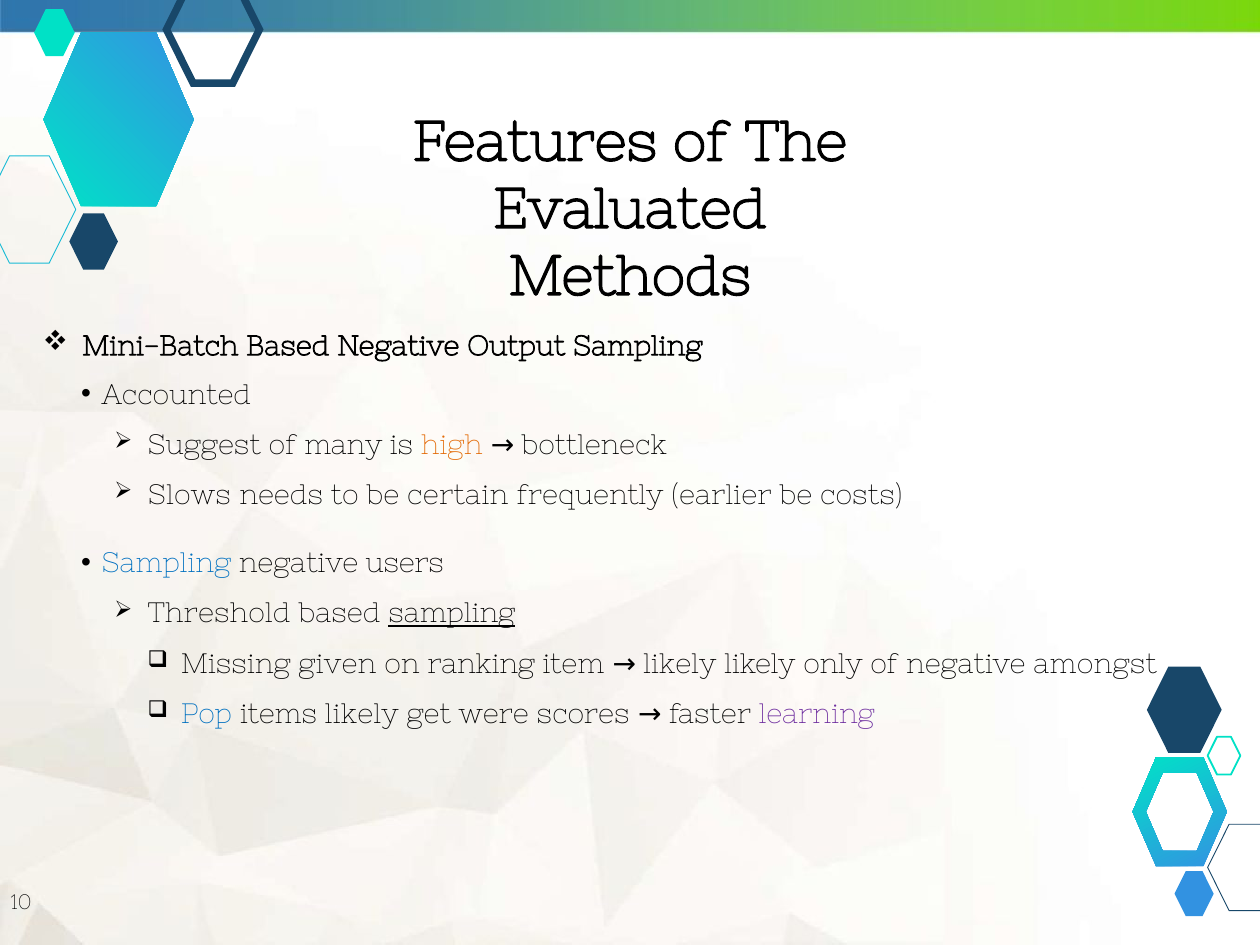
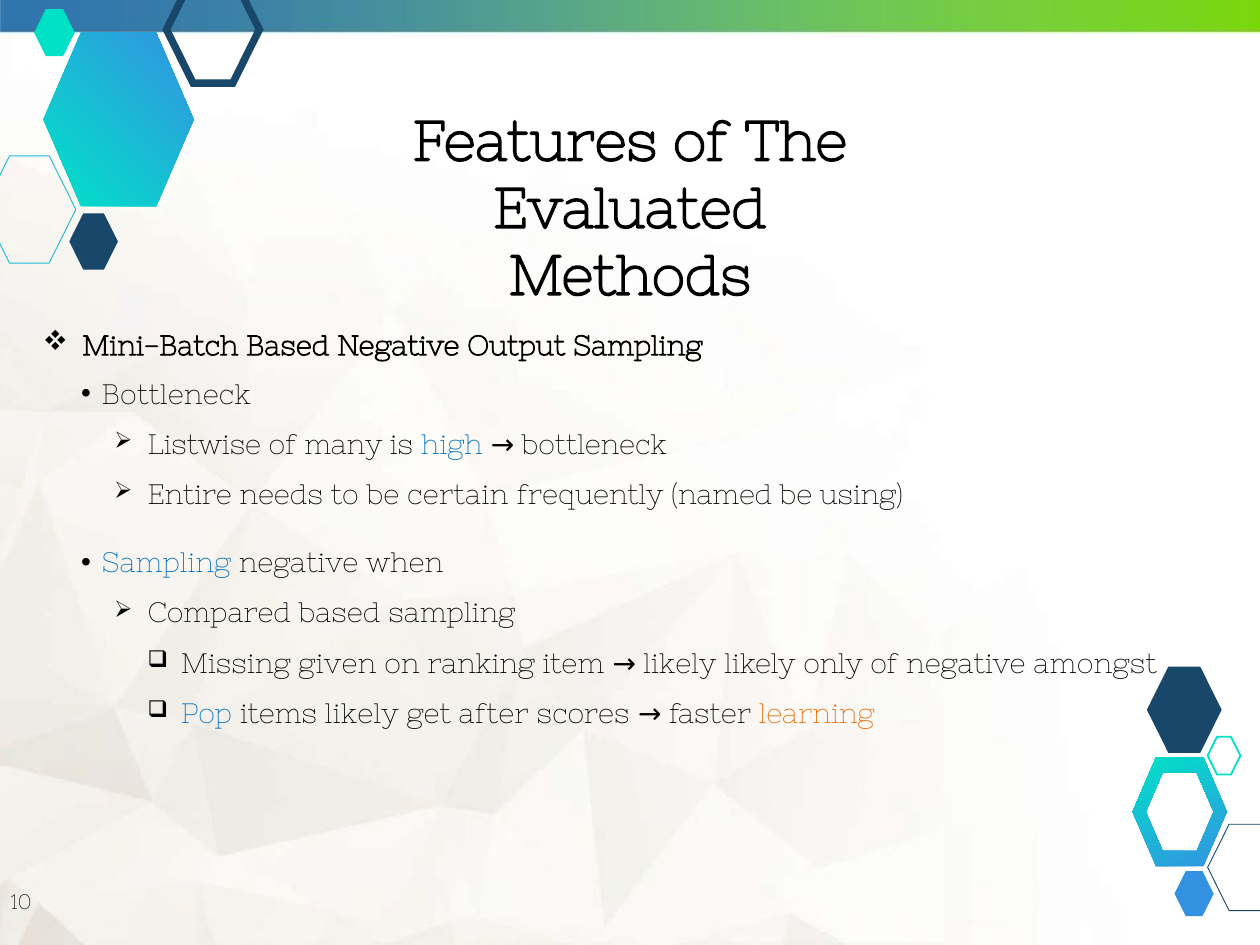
Accounted at (176, 395): Accounted -> Bottleneck
Suggest: Suggest -> Listwise
high colour: orange -> blue
Slows: Slows -> Entire
earlier: earlier -> named
costs: costs -> using
users: users -> when
Threshold: Threshold -> Compared
sampling at (452, 614) underline: present -> none
were: were -> after
learning colour: purple -> orange
